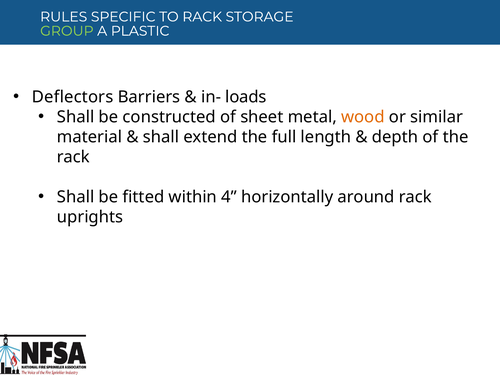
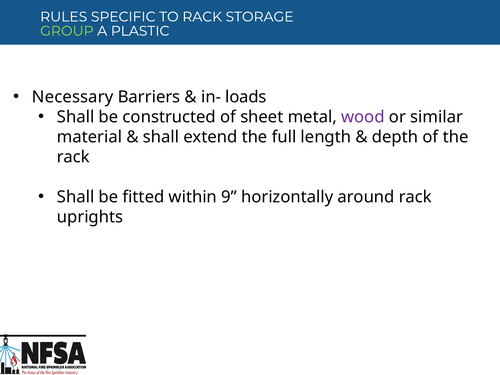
Deflectors: Deflectors -> Necessary
wood colour: orange -> purple
4: 4 -> 9
